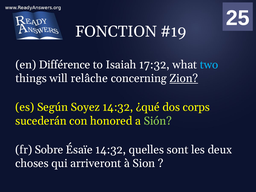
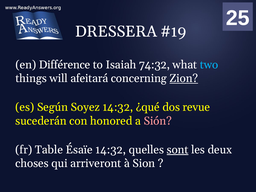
FONCTION: FONCTION -> DRESSERA
17:32: 17:32 -> 74:32
relâche: relâche -> afeitará
corps: corps -> revue
Sión colour: light green -> pink
Sobre: Sobre -> Table
sont underline: none -> present
